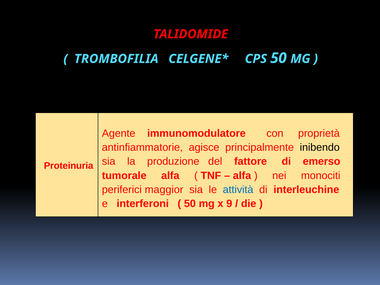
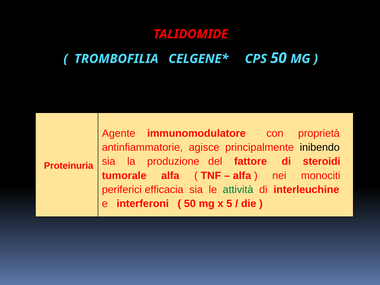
emerso: emerso -> steroidi
maggior: maggior -> efficacia
attività colour: blue -> green
9: 9 -> 5
